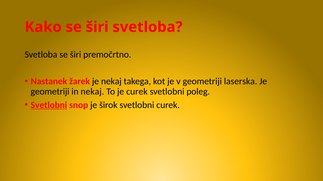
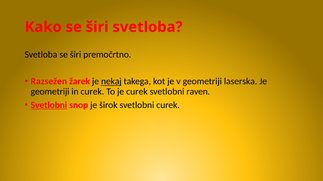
Nastanek: Nastanek -> Razsežen
nekaj at (111, 82) underline: none -> present
in nekaj: nekaj -> curek
poleg: poleg -> raven
